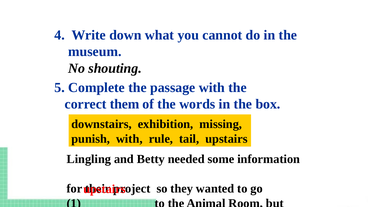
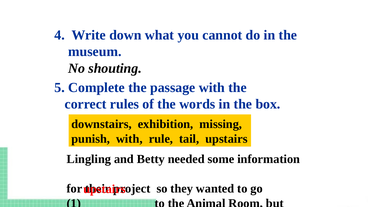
them: them -> rules
